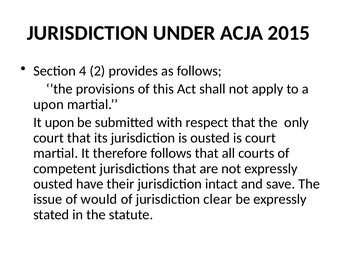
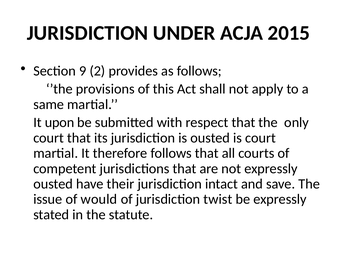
4: 4 -> 9
upon at (49, 105): upon -> same
clear: clear -> twist
